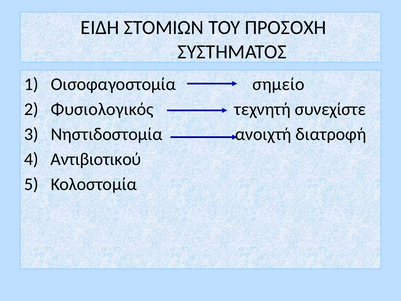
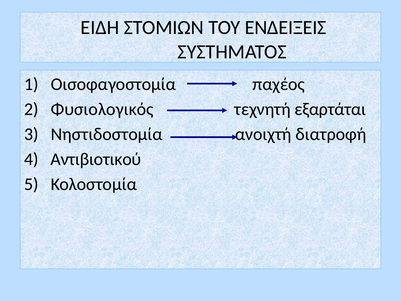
ΠΡΟΣΟΧΗ: ΠΡΟΣΟΧΗ -> ΕΝΔΕΙΞΕΙΣ
σημείο: σημείο -> παχέος
συνεχίστε: συνεχίστε -> εξαρτάται
